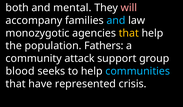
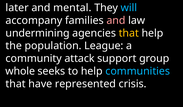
both: both -> later
will colour: pink -> light blue
and at (116, 20) colour: light blue -> pink
monozygotic: monozygotic -> undermining
Fathers: Fathers -> League
blood: blood -> whole
